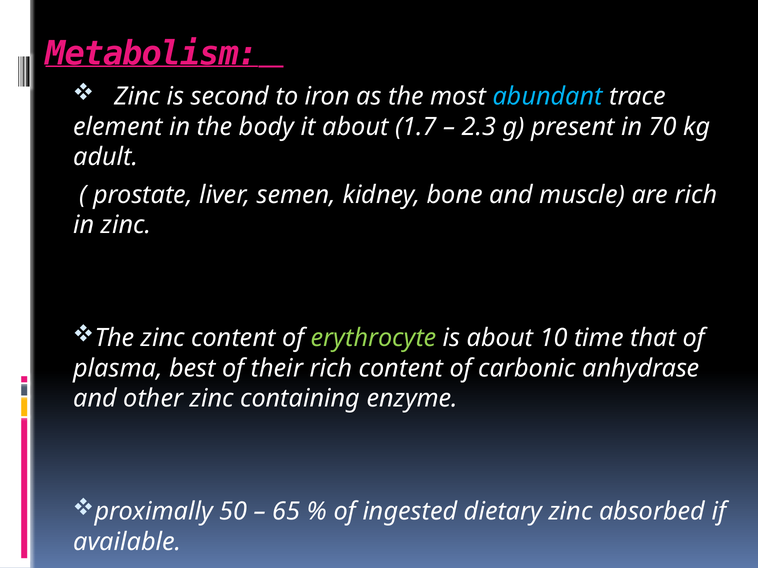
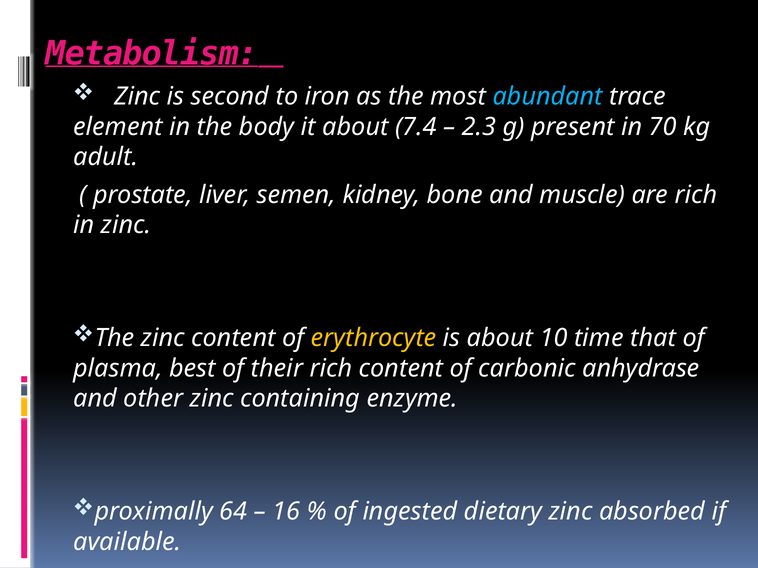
1.7: 1.7 -> 7.4
erythrocyte colour: light green -> yellow
50: 50 -> 64
65: 65 -> 16
